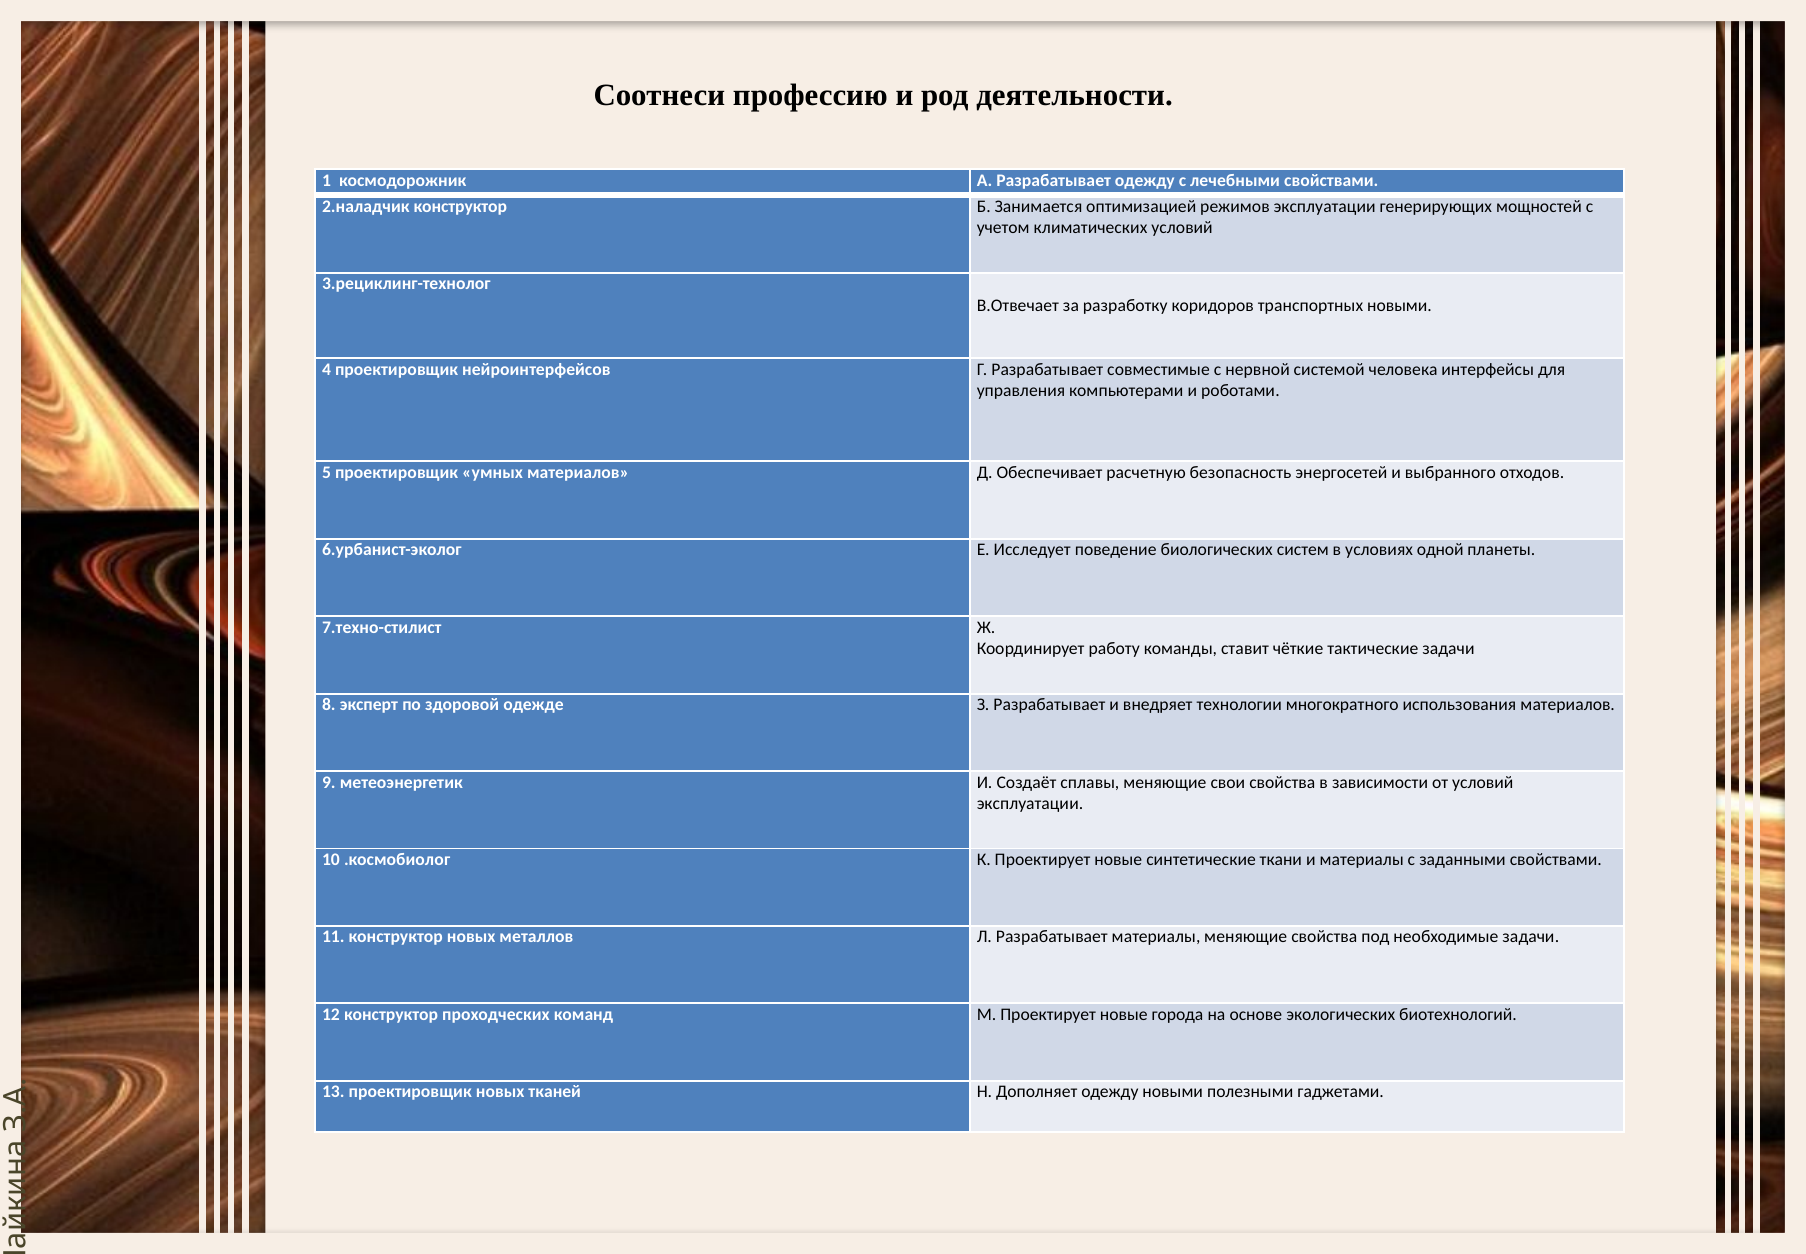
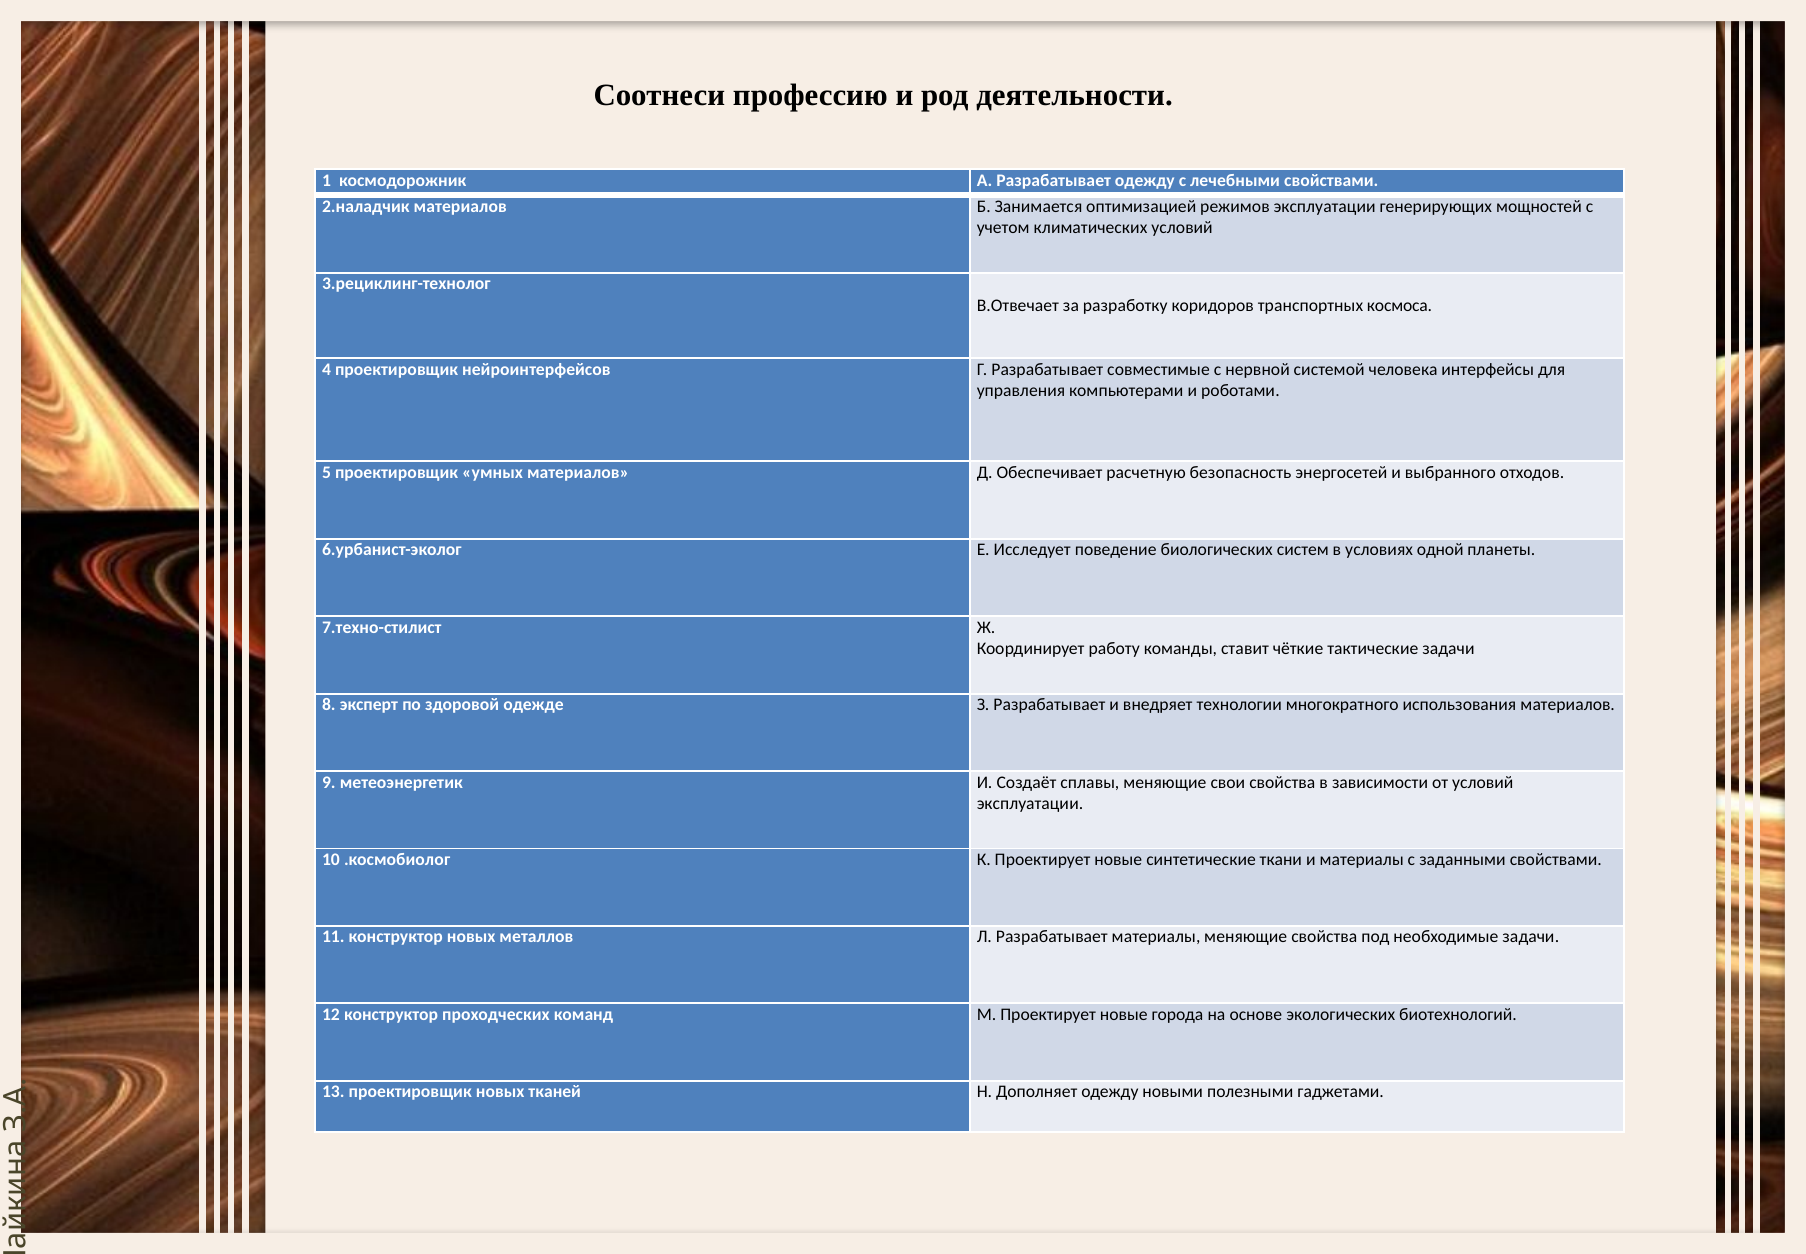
2.наладчик конструктор: конструктор -> материалов
транспортных новыми: новыми -> космоса
